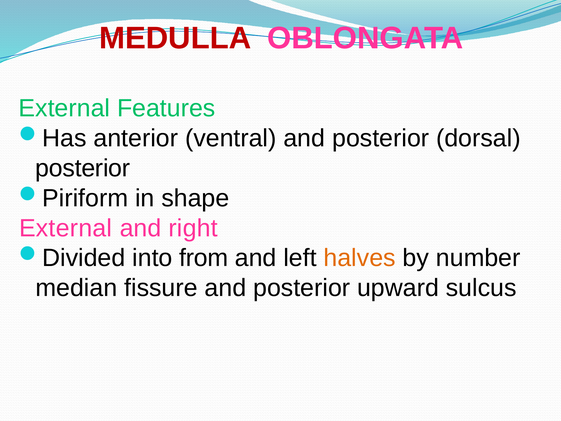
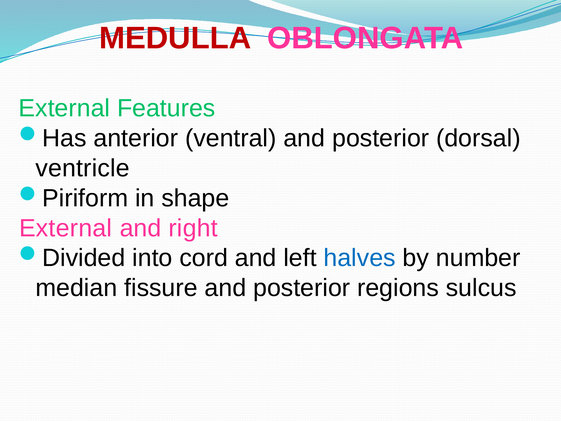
posterior at (83, 168): posterior -> ventricle
from: from -> cord
halves colour: orange -> blue
upward: upward -> regions
